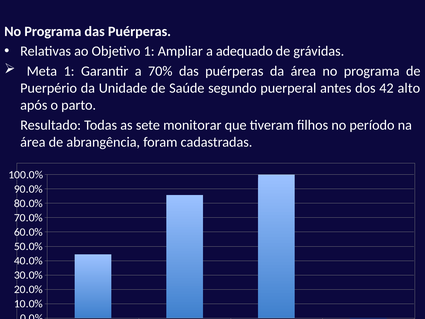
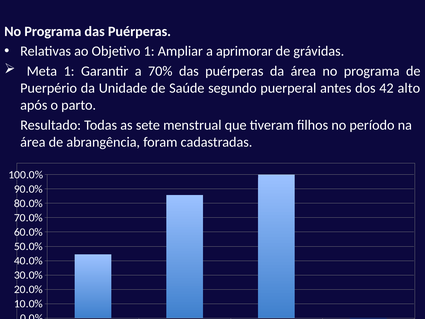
adequado: adequado -> aprimorar
monitorar: monitorar -> menstrual
